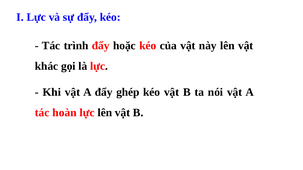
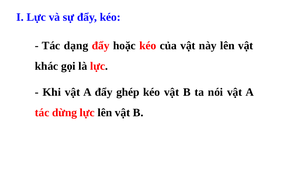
trình: trình -> dạng
hoàn: hoàn -> dừng
